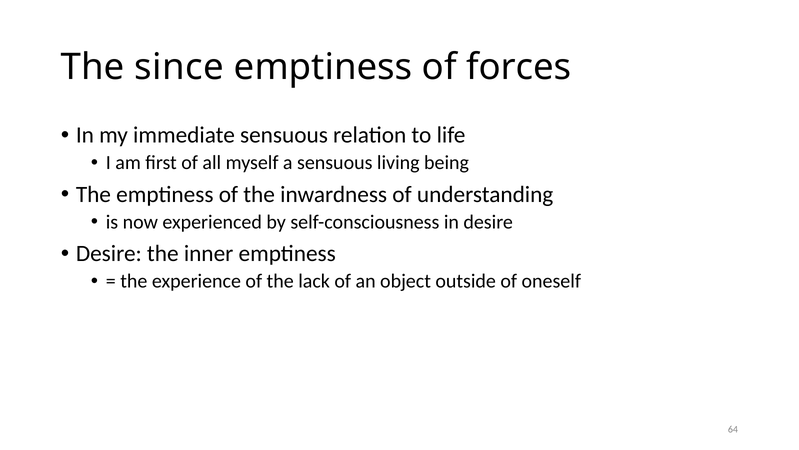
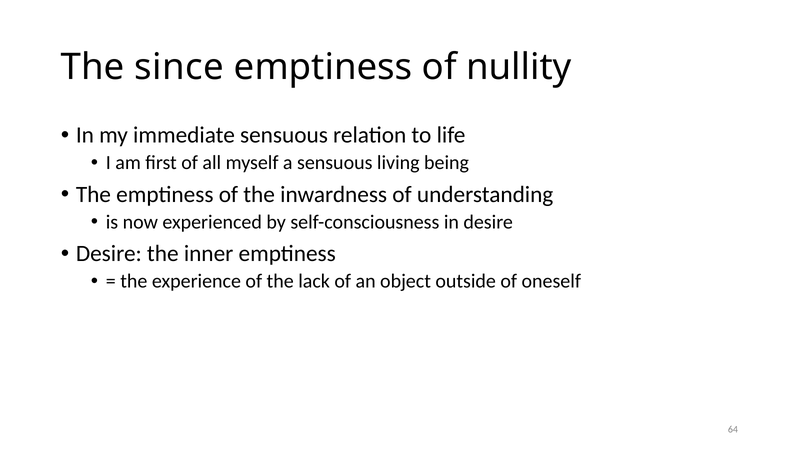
forces: forces -> nullity
